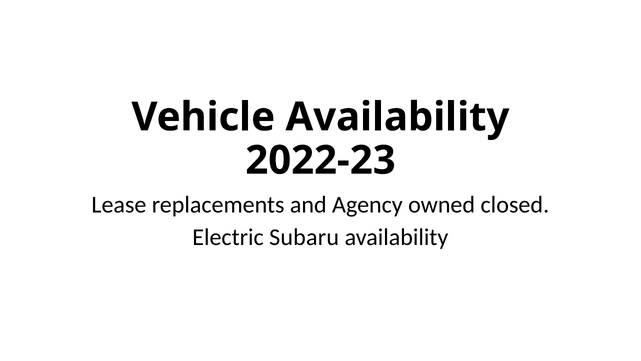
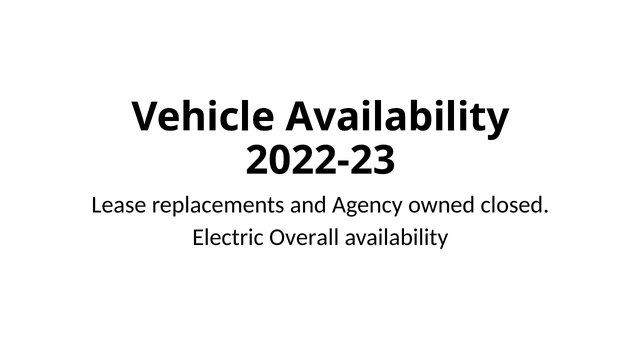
Subaru: Subaru -> Overall
